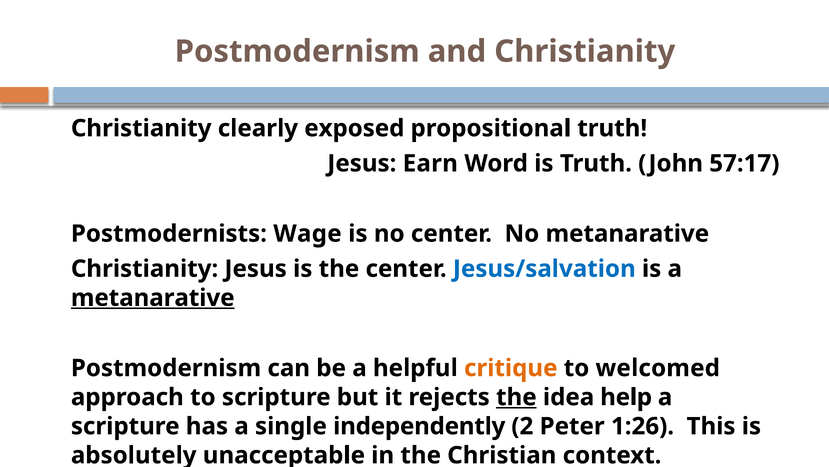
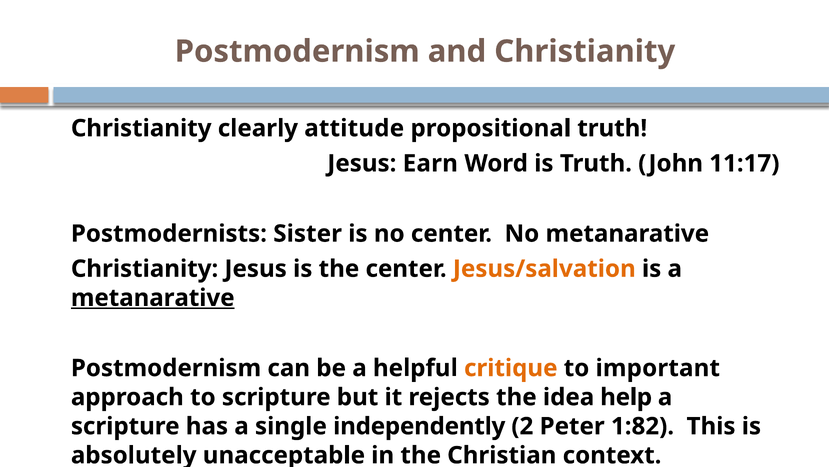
exposed: exposed -> attitude
57:17: 57:17 -> 11:17
Wage: Wage -> Sister
Jesus/salvation colour: blue -> orange
welcomed: welcomed -> important
the at (516, 397) underline: present -> none
1:26: 1:26 -> 1:82
